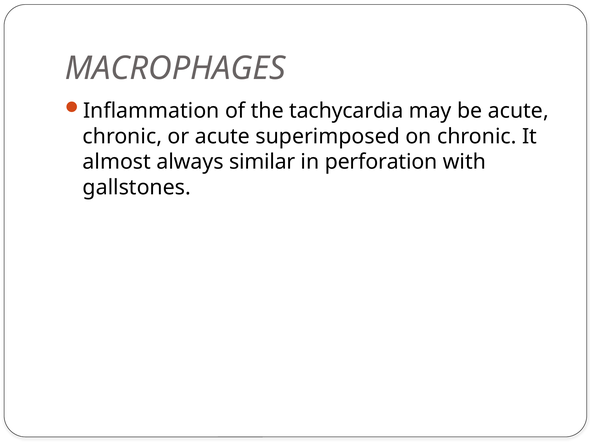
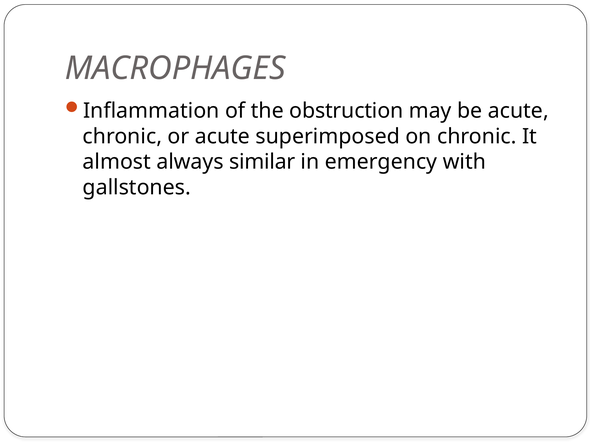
tachycardia: tachycardia -> obstruction
perforation: perforation -> emergency
